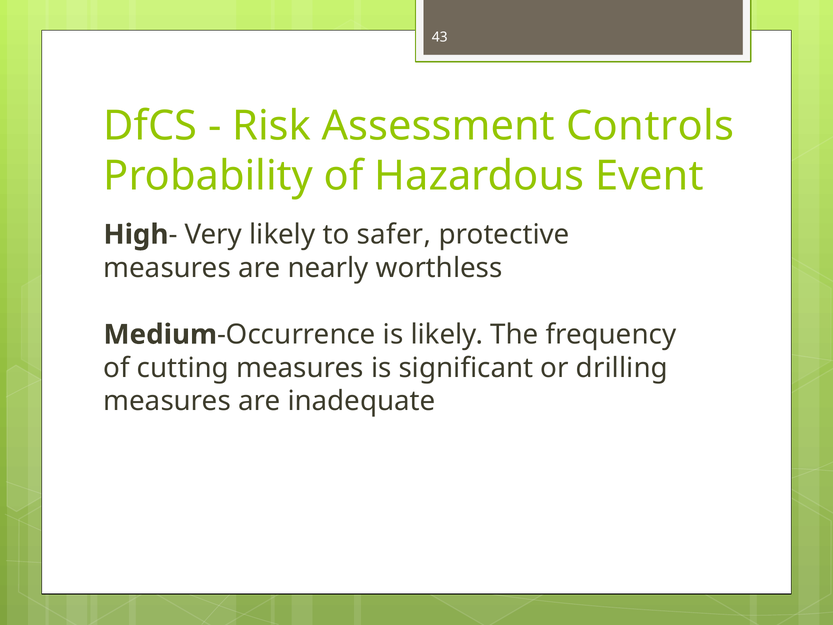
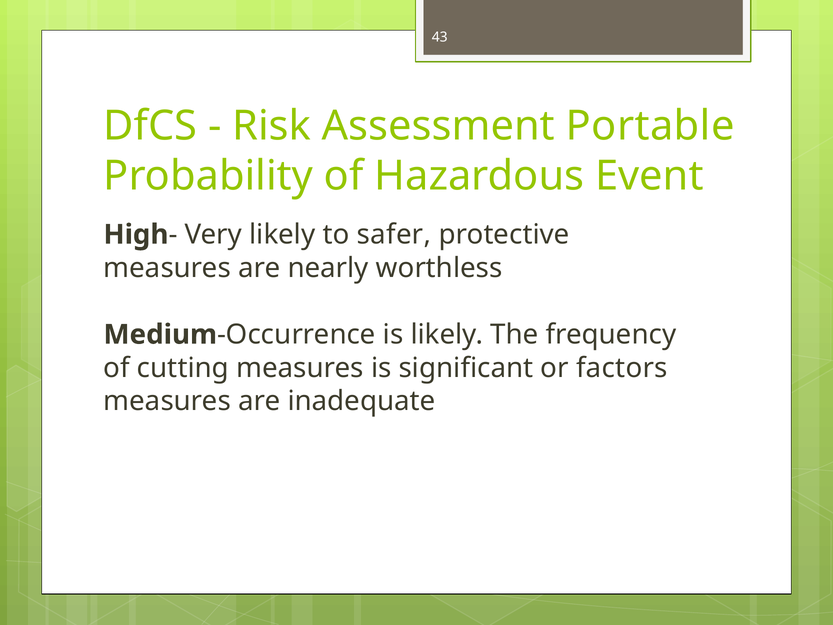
Controls: Controls -> Portable
drilling: drilling -> factors
